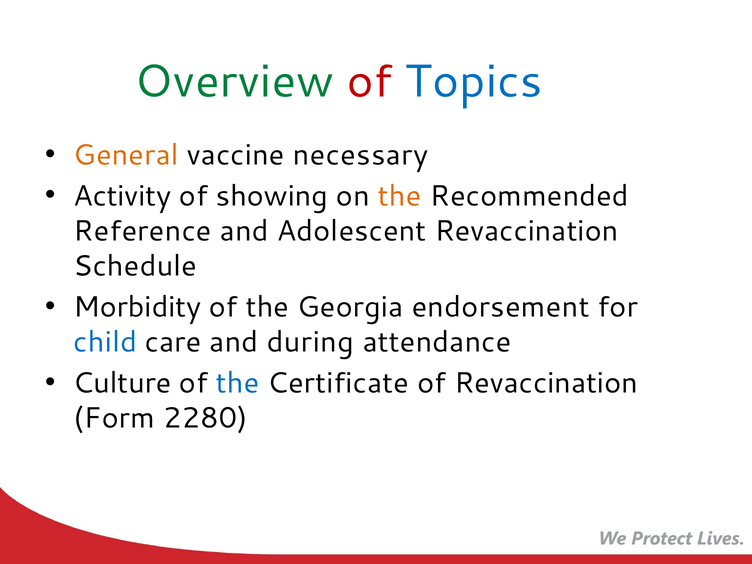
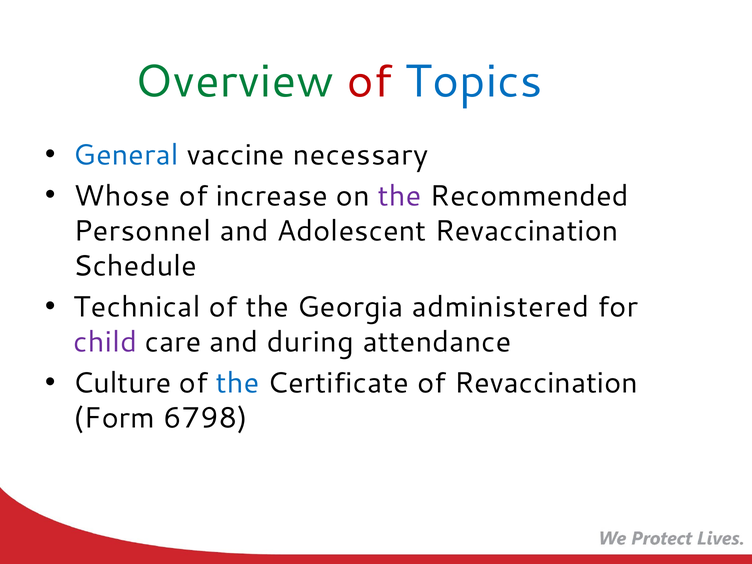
General colour: orange -> blue
Activity: Activity -> Whose
showing: showing -> increase
the at (400, 196) colour: orange -> purple
Reference: Reference -> Personnel
Morbidity: Morbidity -> Technical
endorsement: endorsement -> administered
child colour: blue -> purple
2280: 2280 -> 6798
